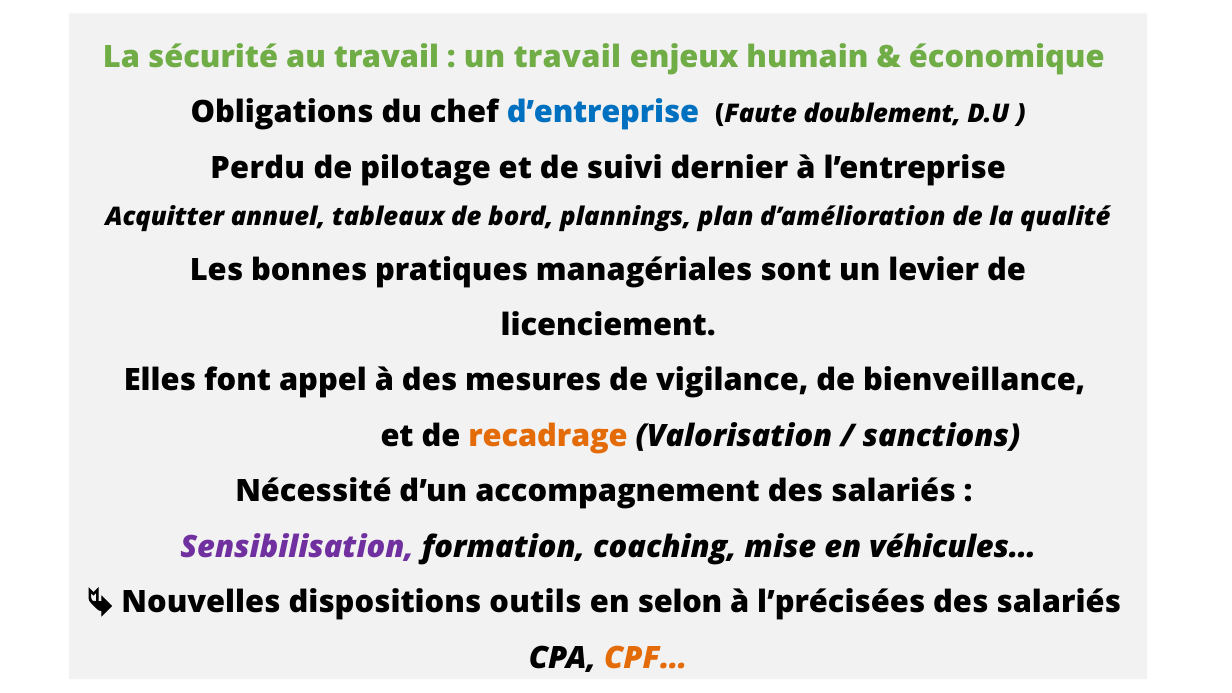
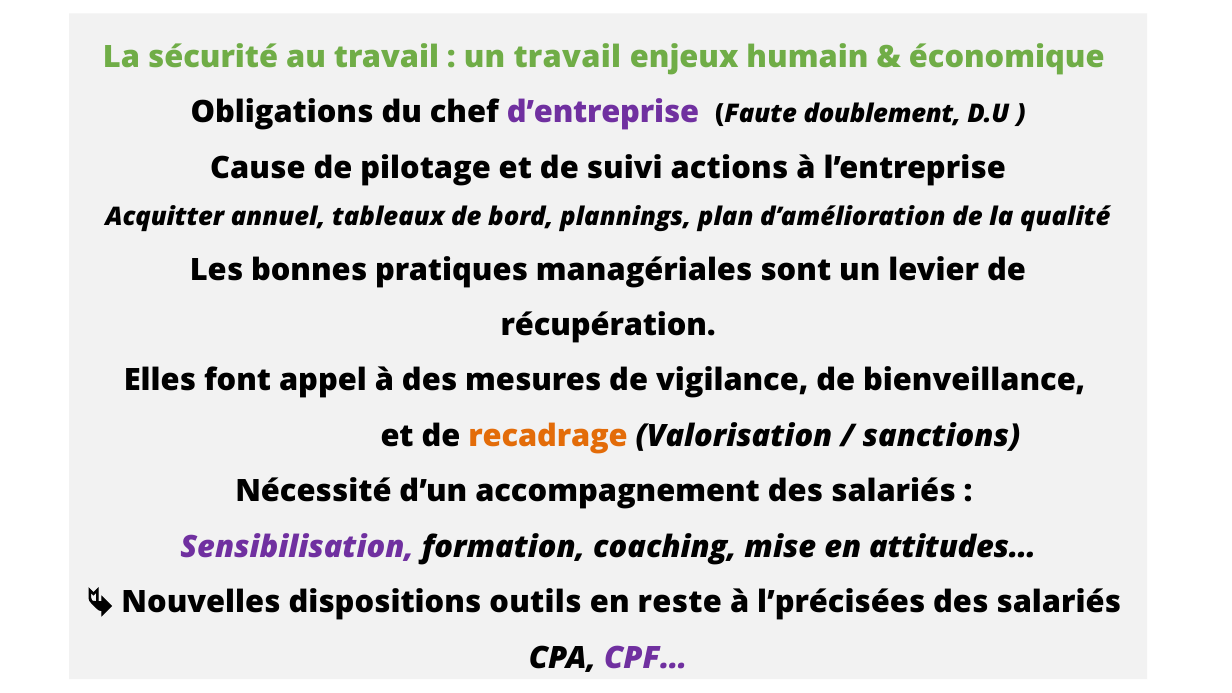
d’entreprise colour: blue -> purple
Perdu: Perdu -> Cause
dernier: dernier -> actions
licenciement: licenciement -> récupération
véhicules…: véhicules… -> attitudes…
selon: selon -> reste
CPF… colour: orange -> purple
